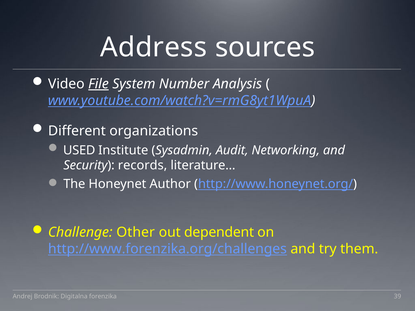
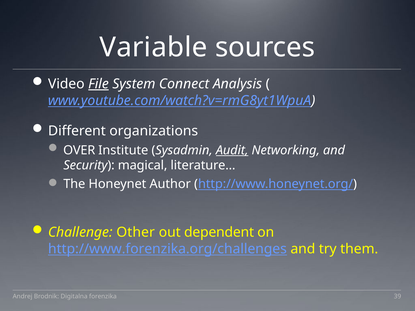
Address: Address -> Variable
Number: Number -> Connect
USED: USED -> OVER
Audit underline: none -> present
records: records -> magical
